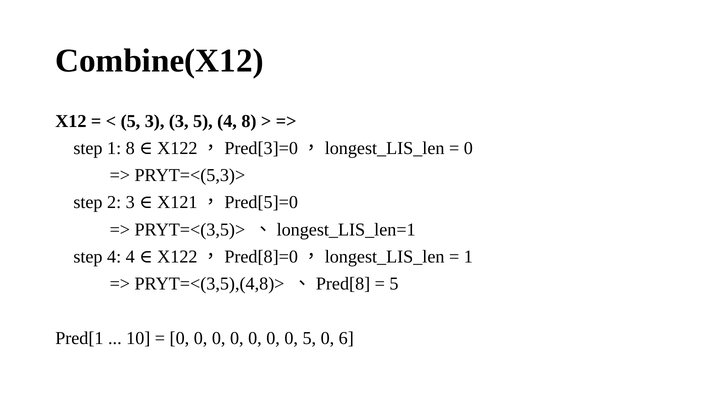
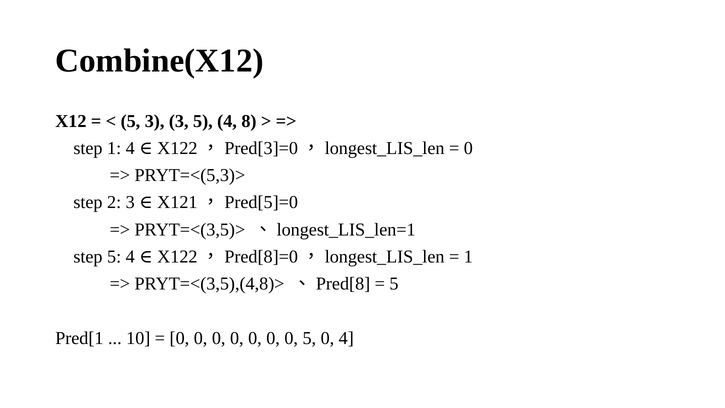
1 8: 8 -> 4
step 4: 4 -> 5
0 6: 6 -> 4
